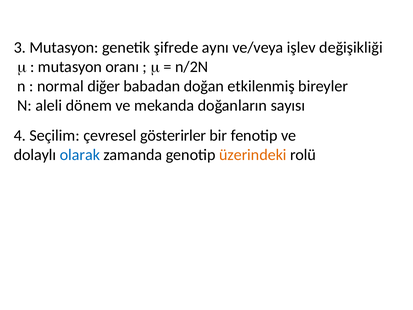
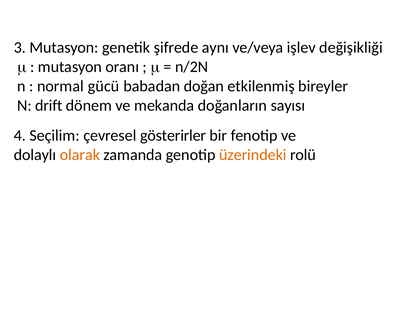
diğer: diğer -> gücü
aleli: aleli -> drift
olarak colour: blue -> orange
